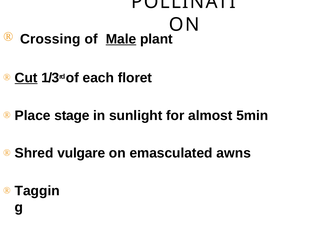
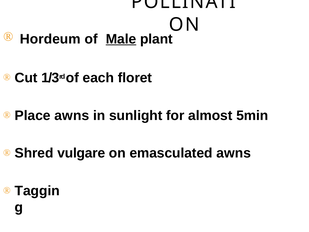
Crossing: Crossing -> Hordeum
Cut underline: present -> none
Place stage: stage -> awns
